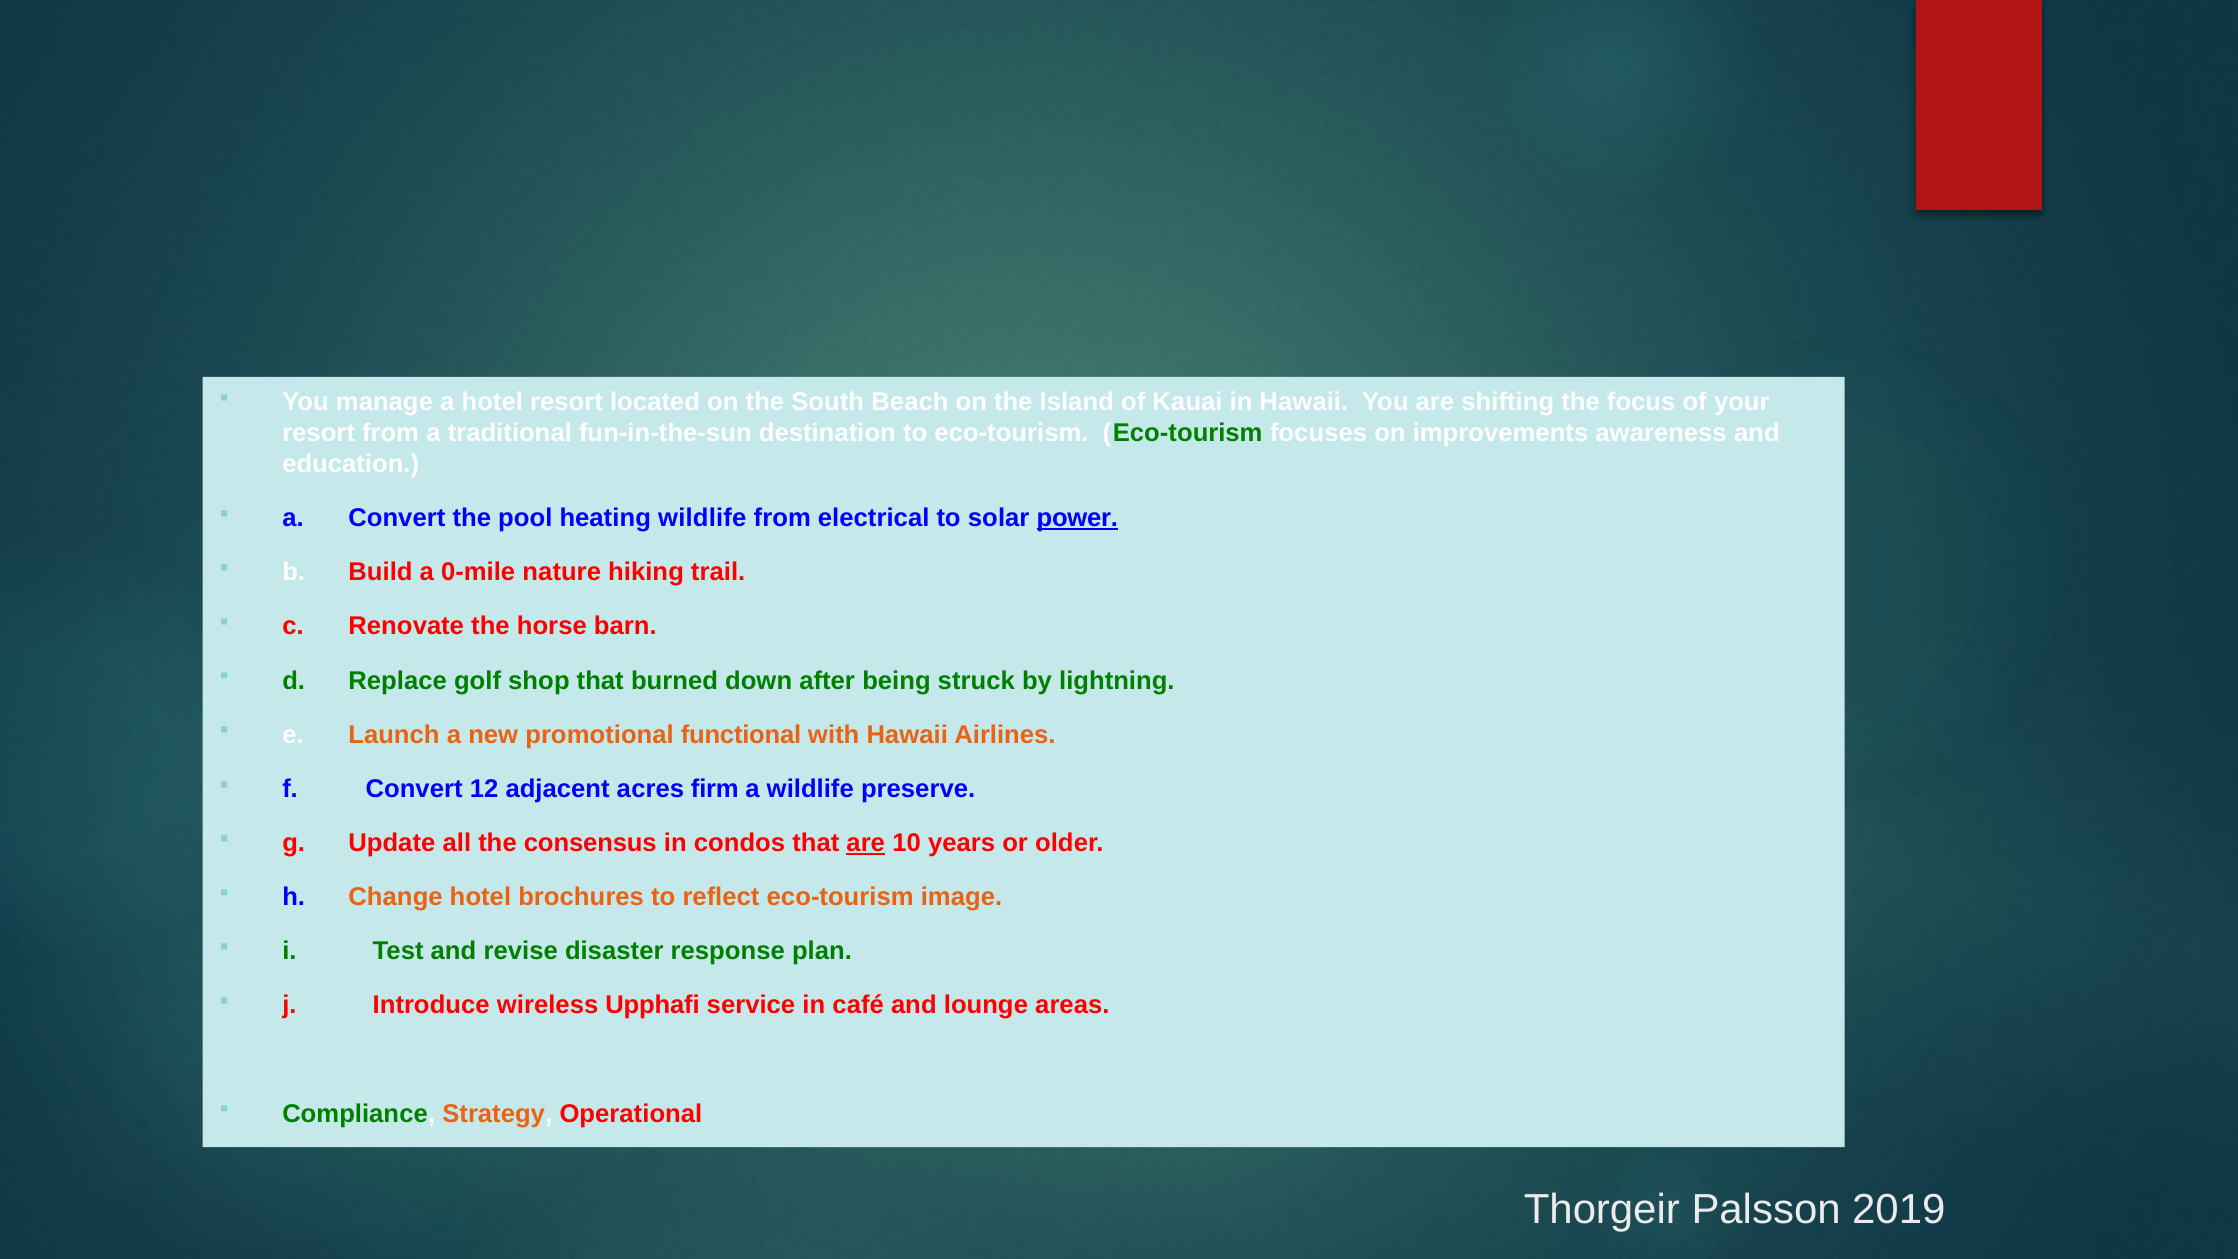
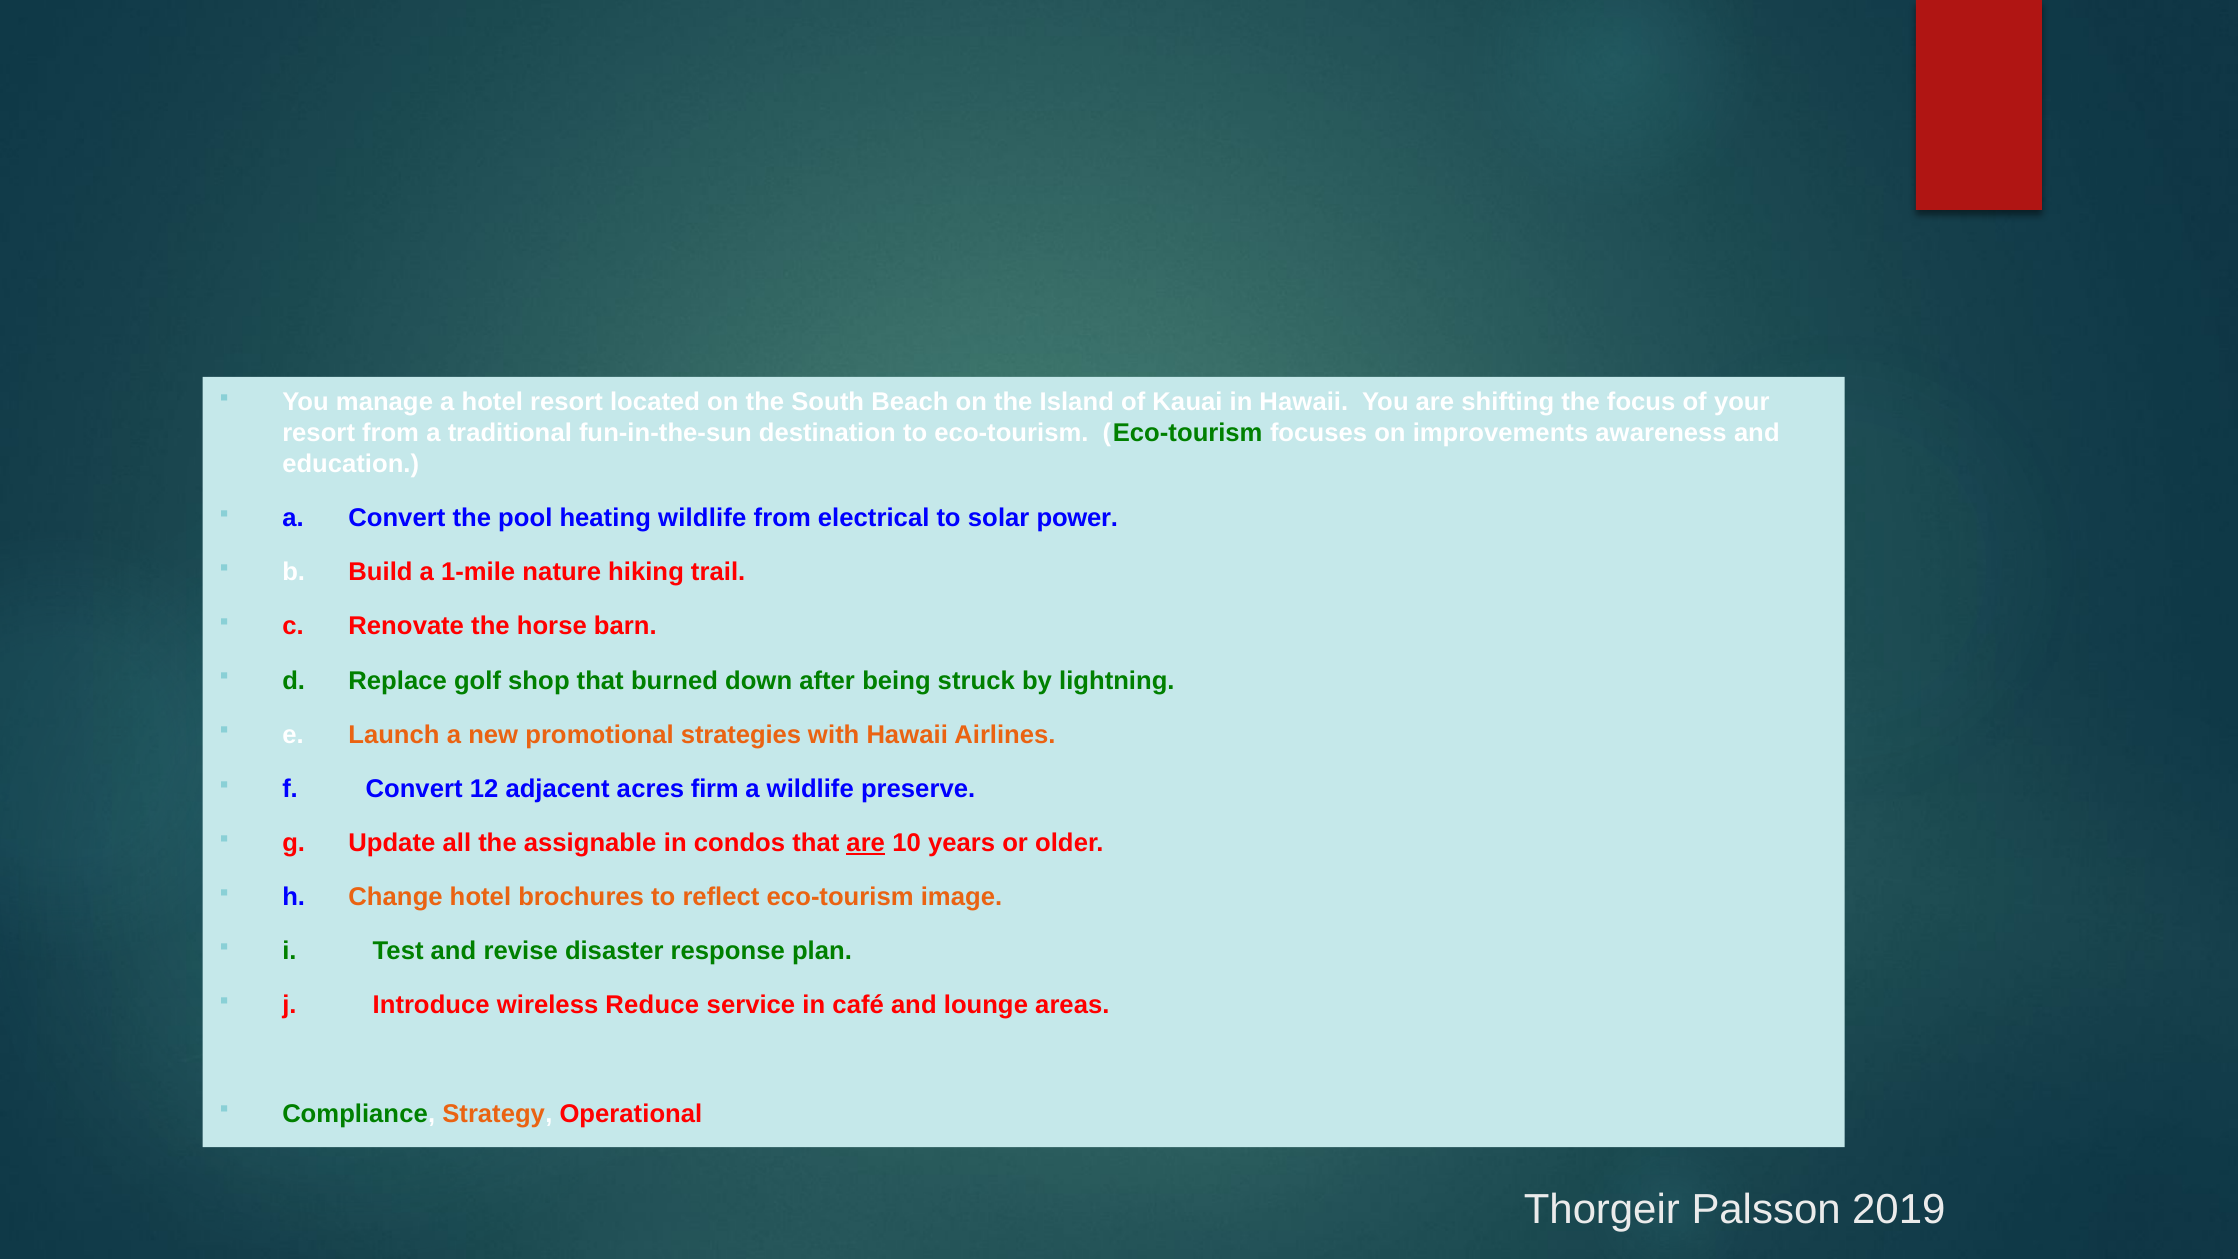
power underline: present -> none
0-mile: 0-mile -> 1-mile
functional: functional -> strategies
consensus: consensus -> assignable
Upphafi: Upphafi -> Reduce
